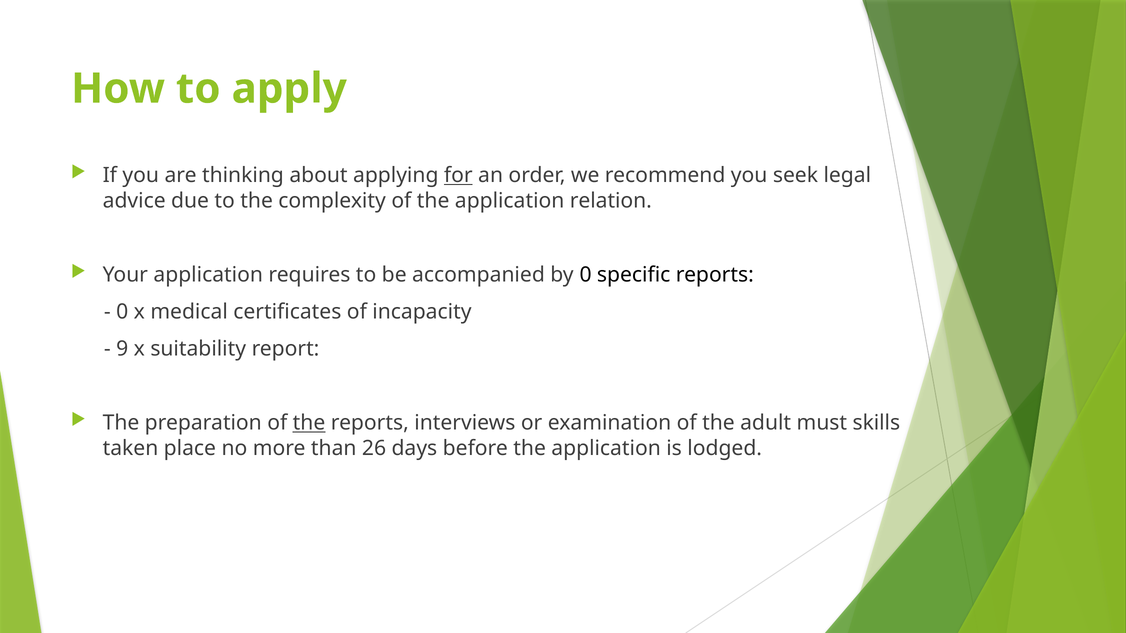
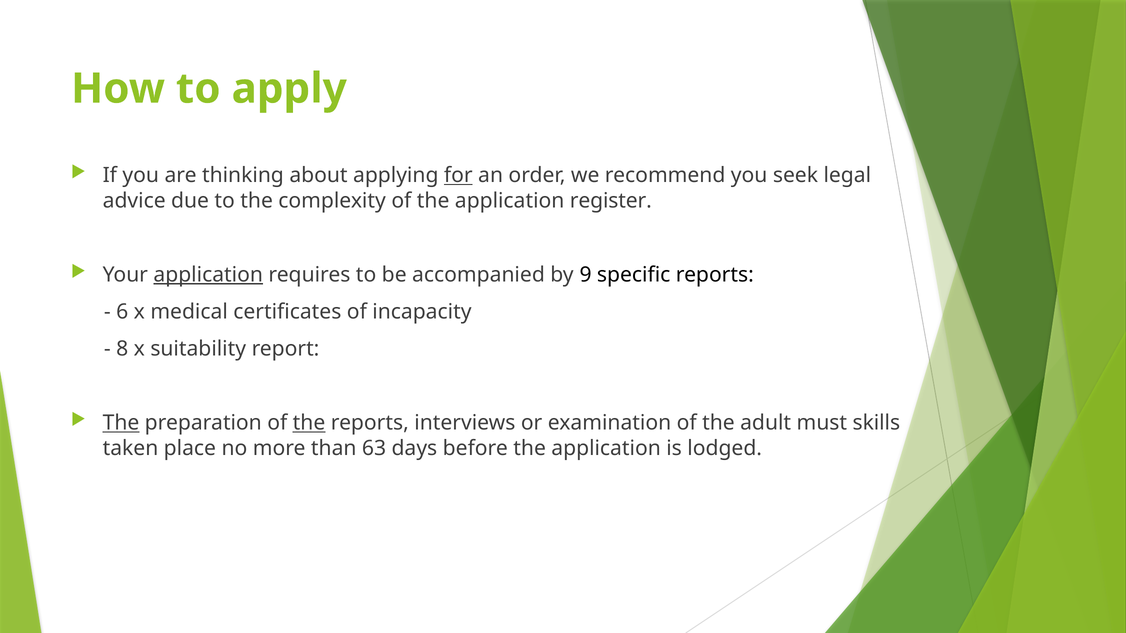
relation: relation -> register
application at (208, 275) underline: none -> present
by 0: 0 -> 9
0 at (122, 312): 0 -> 6
9: 9 -> 8
The at (121, 423) underline: none -> present
26: 26 -> 63
